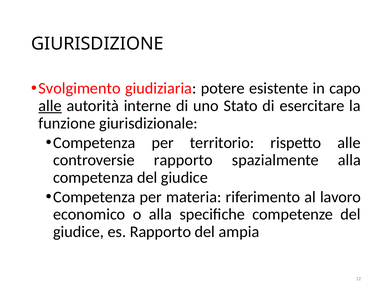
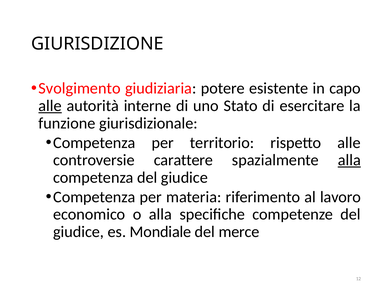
controversie rapporto: rapporto -> carattere
alla at (349, 161) underline: none -> present
es Rapporto: Rapporto -> Mondiale
ampia: ampia -> merce
